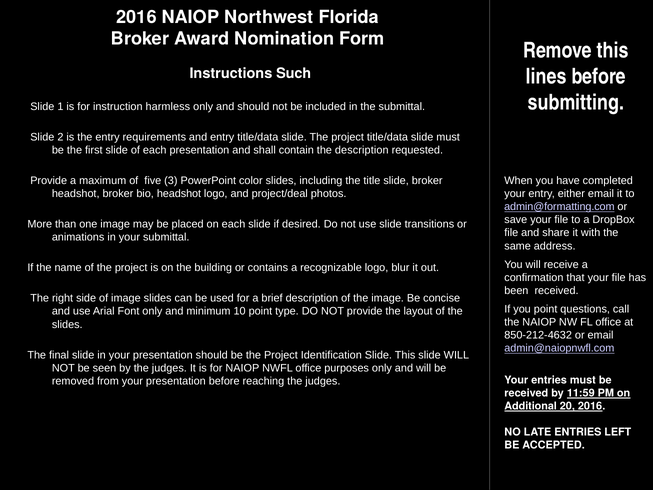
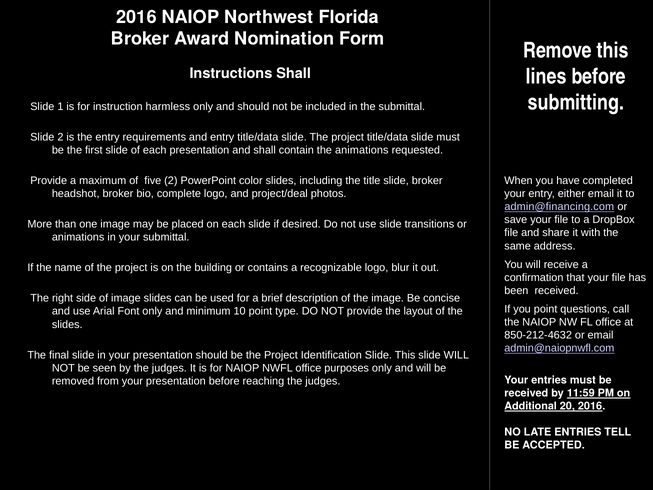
Instructions Such: Such -> Shall
the description: description -> animations
five 3: 3 -> 2
bio headshot: headshot -> complete
admin@formatting.com: admin@formatting.com -> admin@financing.com
LEFT: LEFT -> TELL
